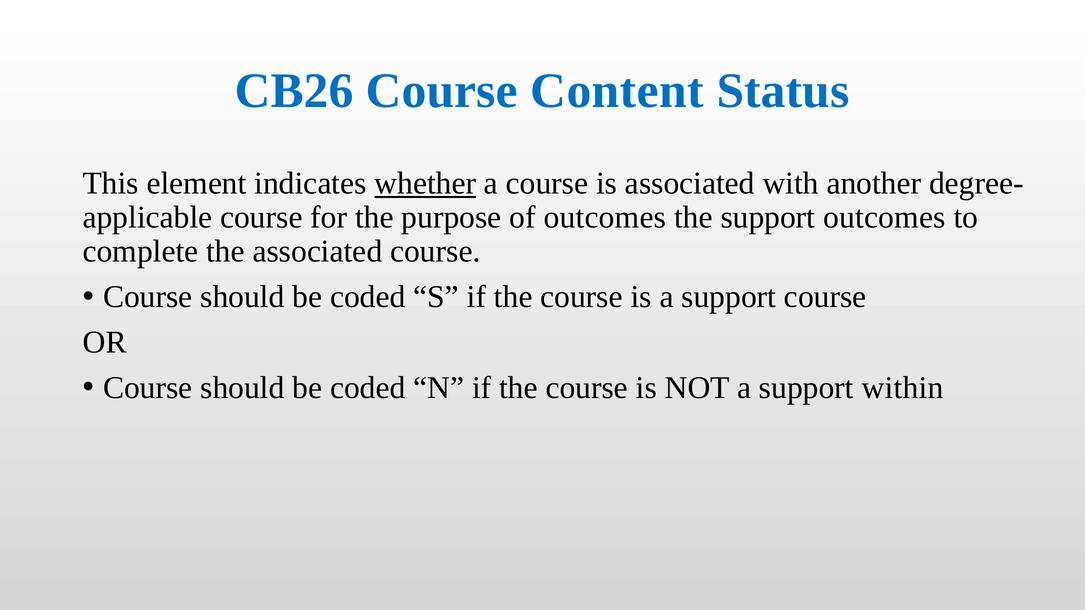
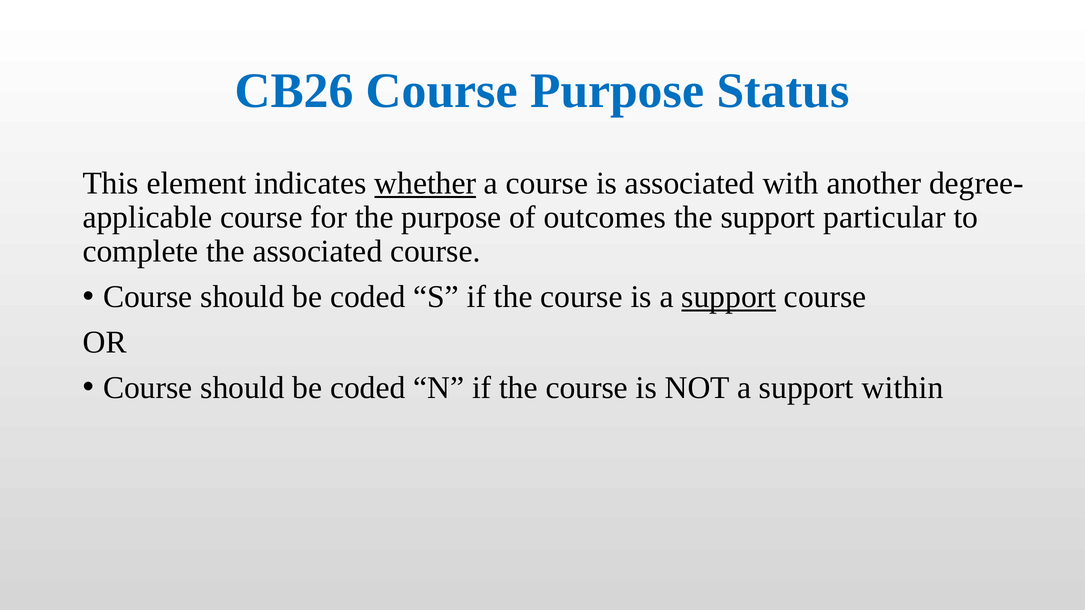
Course Content: Content -> Purpose
support outcomes: outcomes -> particular
support at (729, 297) underline: none -> present
